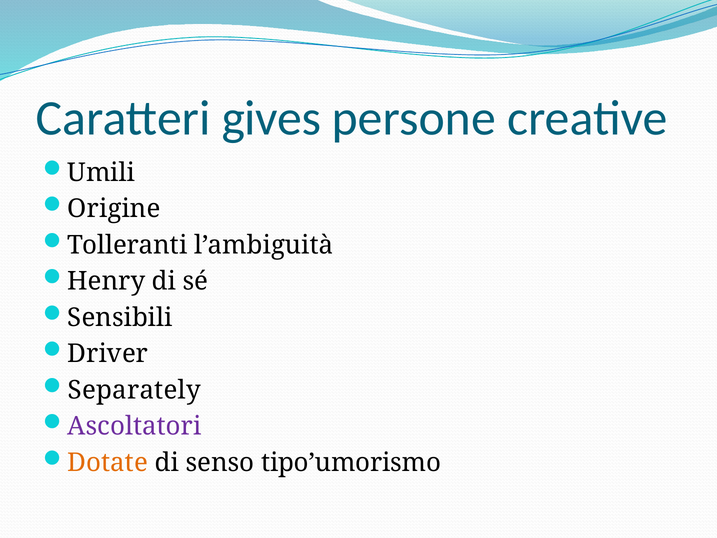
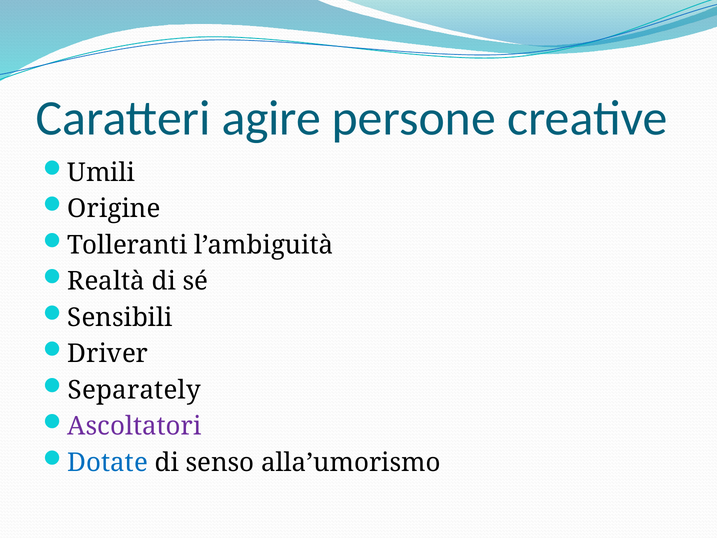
gives: gives -> agire
Henry: Henry -> Realtà
Dotate colour: orange -> blue
tipo’umorismo: tipo’umorismo -> alla’umorismo
